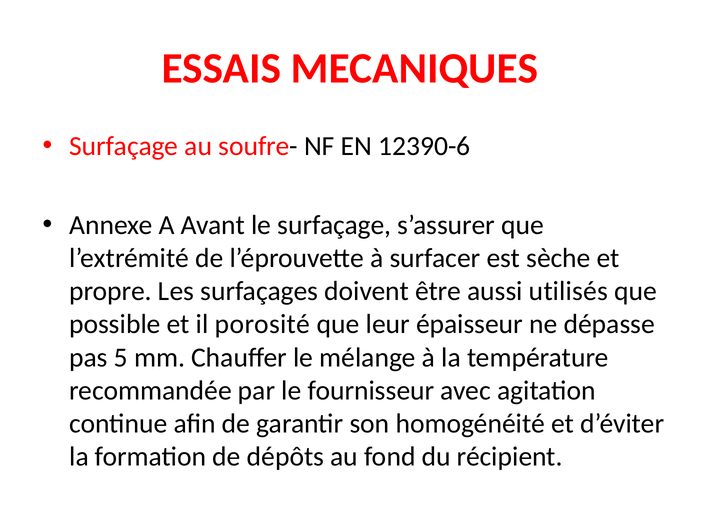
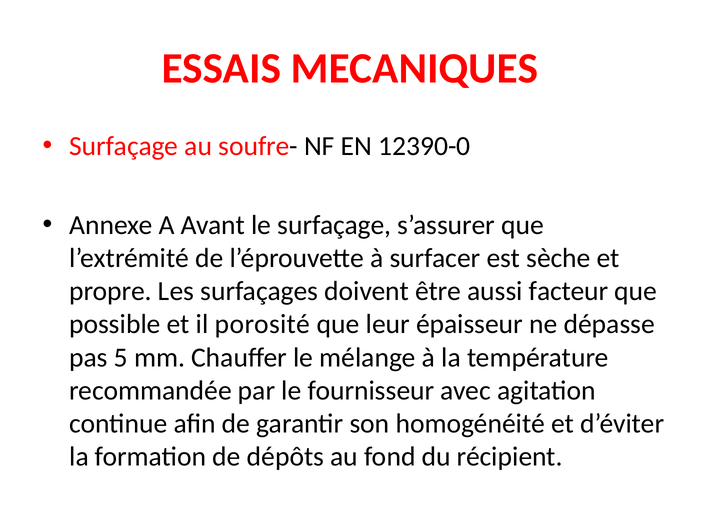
12390-6: 12390-6 -> 12390-0
utilisés: utilisés -> facteur
